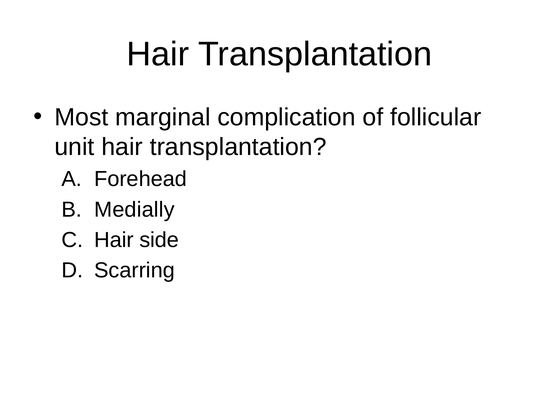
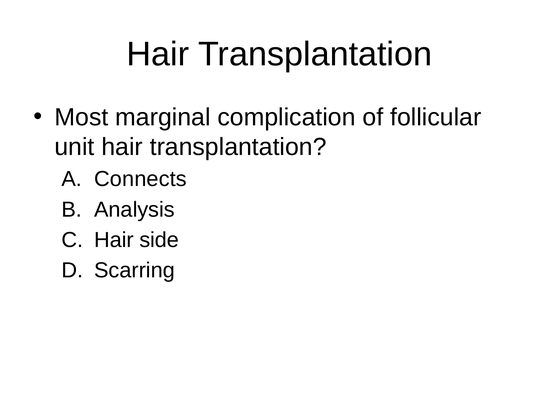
Forehead: Forehead -> Connects
Medially: Medially -> Analysis
